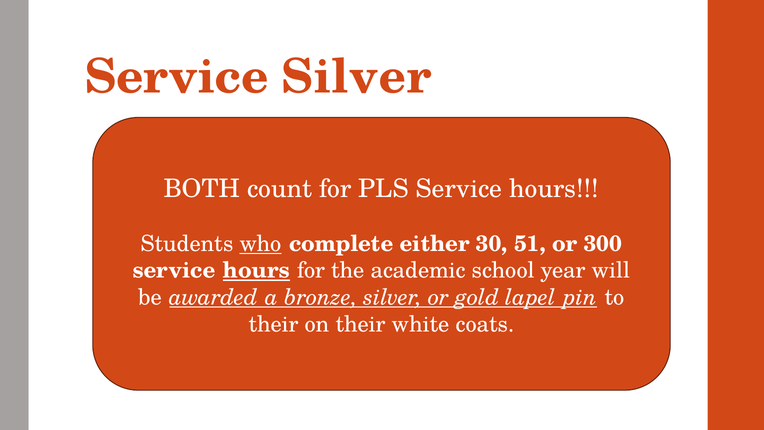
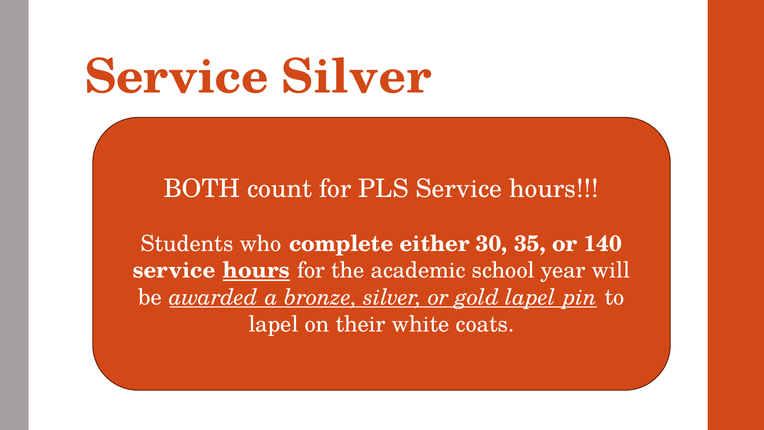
who underline: present -> none
51: 51 -> 35
300: 300 -> 140
their at (274, 324): their -> lapel
